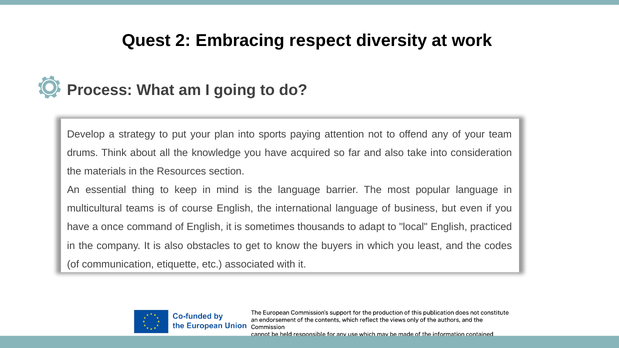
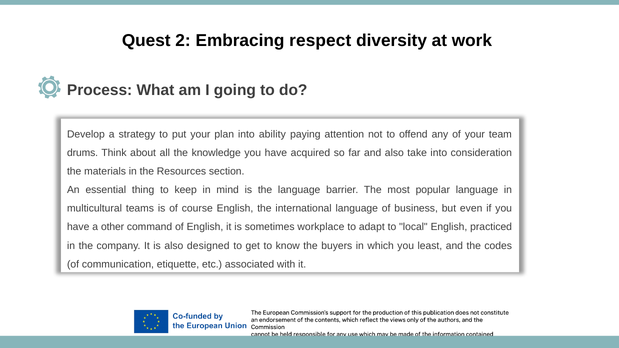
sports: sports -> ability
once: once -> other
thousands: thousands -> workplace
obstacles: obstacles -> designed
